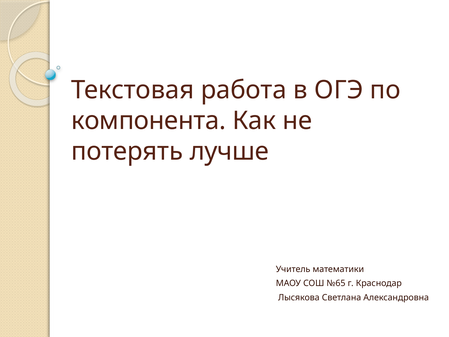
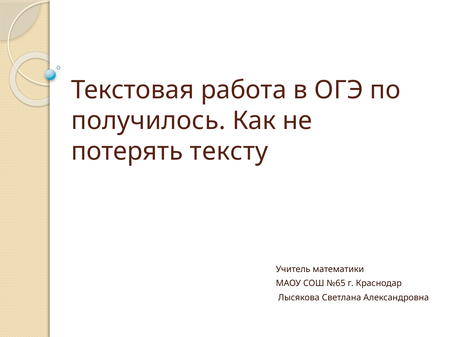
компонента: компонента -> получилось
лучше: лучше -> тексту
